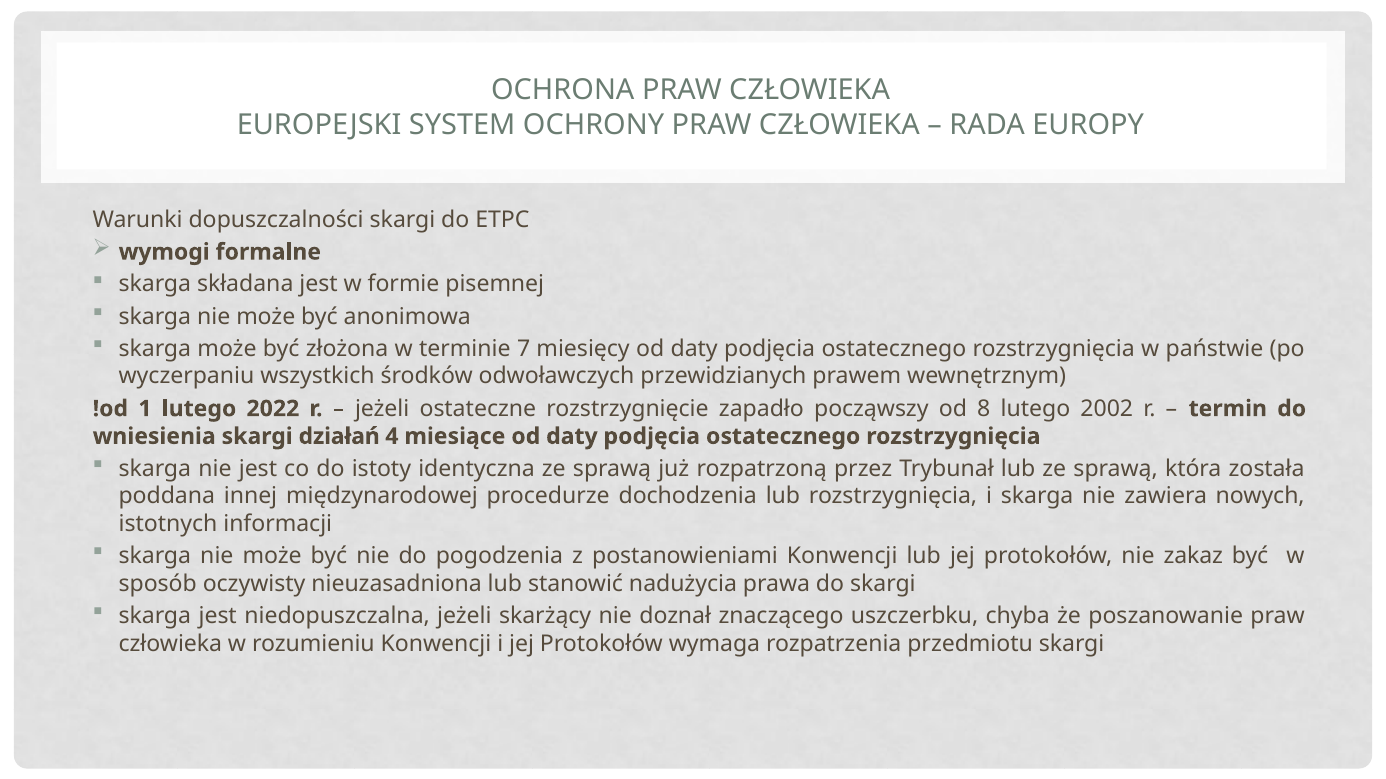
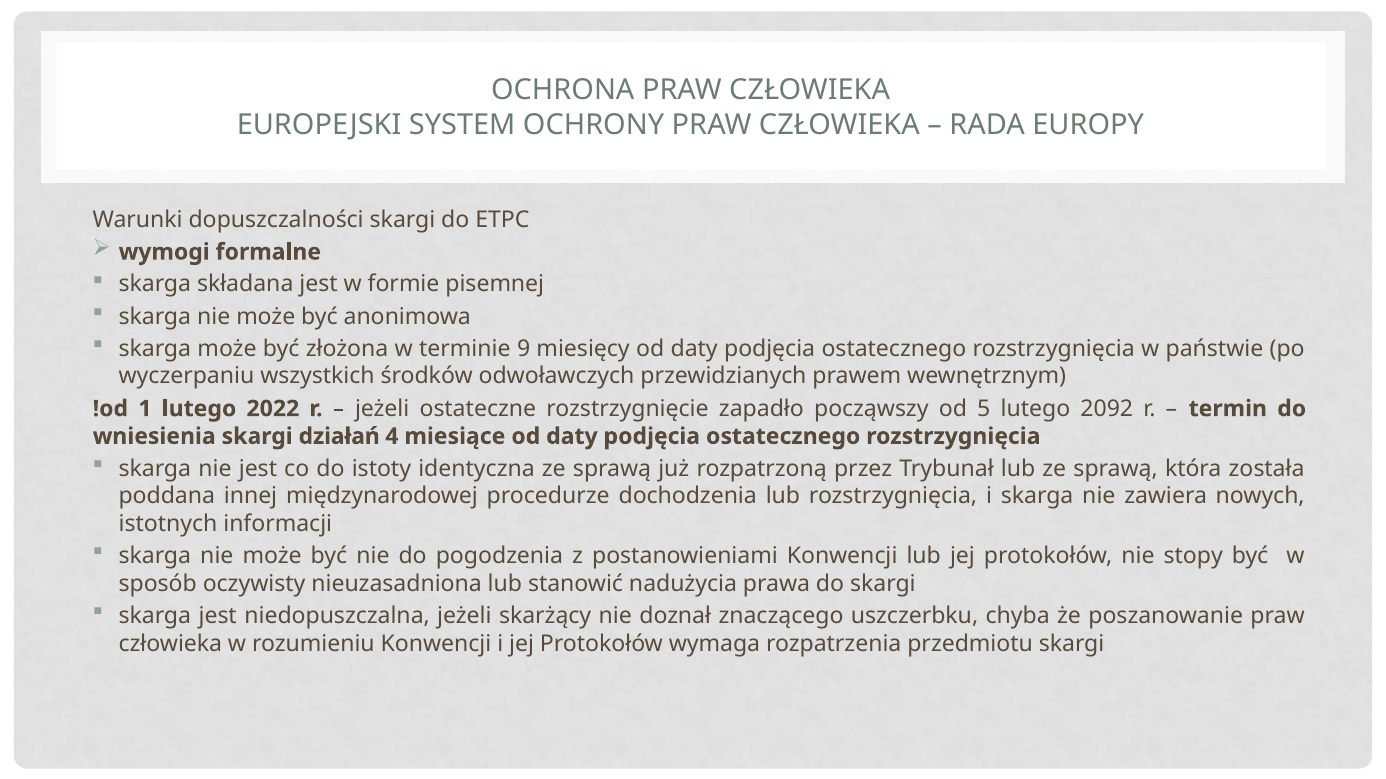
7: 7 -> 9
8: 8 -> 5
2002: 2002 -> 2092
zakaz: zakaz -> stopy
